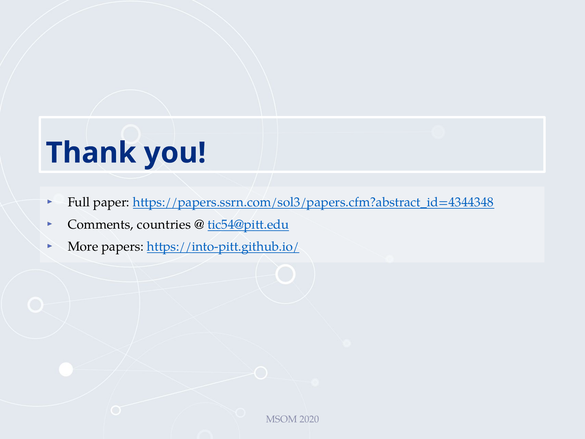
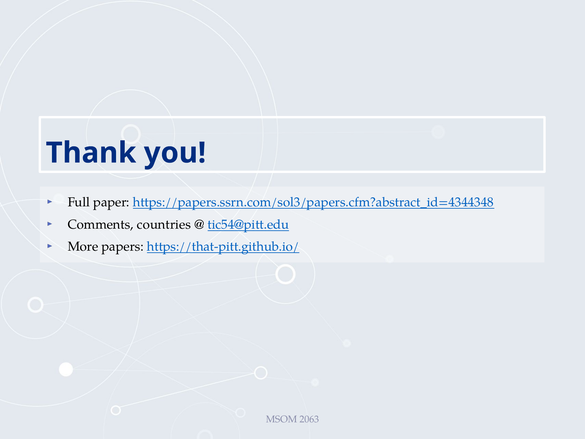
https://into-pitt.github.io/: https://into-pitt.github.io/ -> https://that-pitt.github.io/
2020: 2020 -> 2063
